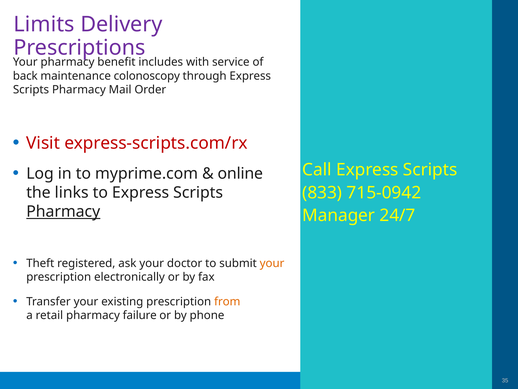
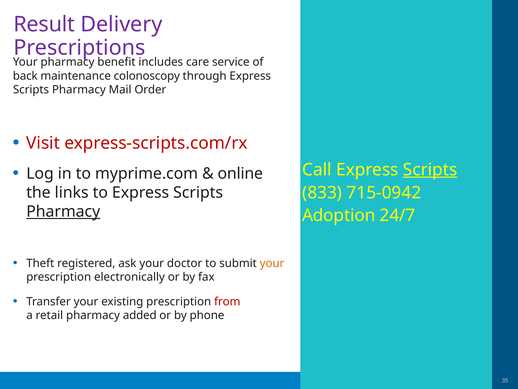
Limits: Limits -> Result
with: with -> care
Scripts at (430, 170) underline: none -> present
Manager: Manager -> Adoption
from colour: orange -> red
failure: failure -> added
